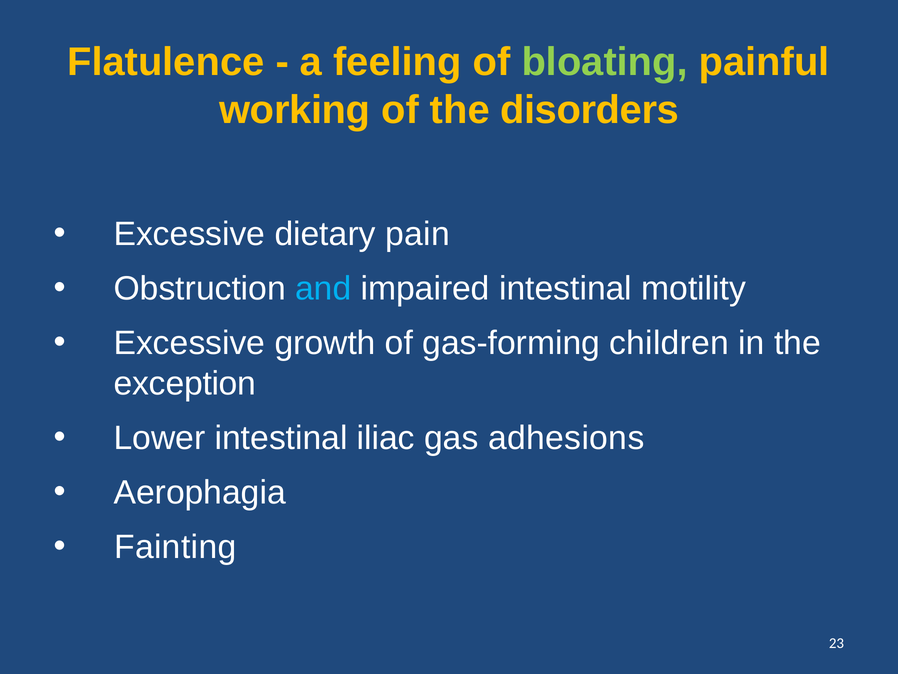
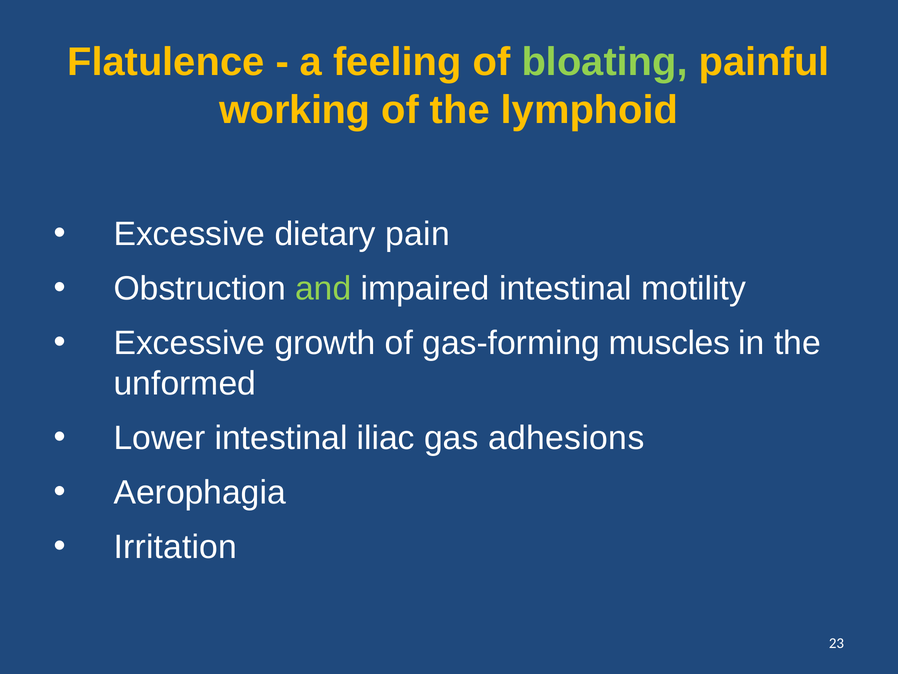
disorders: disorders -> lymphoid
and colour: light blue -> light green
children: children -> muscles
exception: exception -> unformed
Fainting: Fainting -> Irritation
